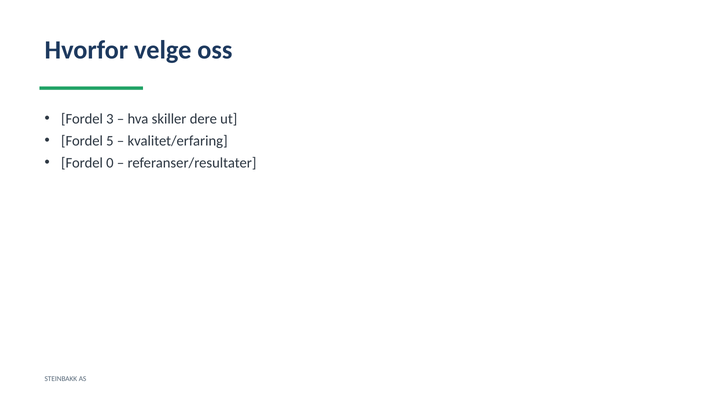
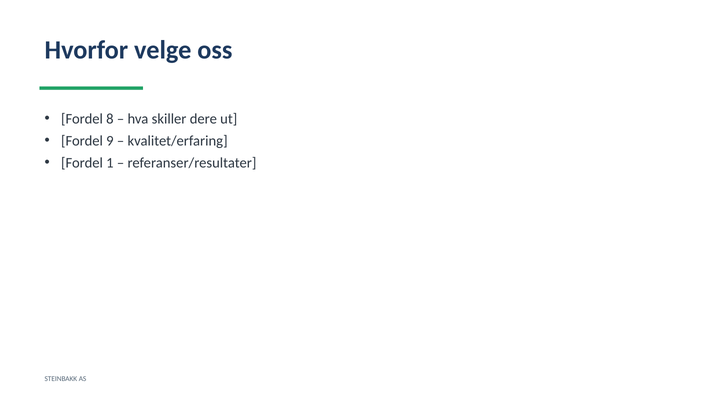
3: 3 -> 8
5: 5 -> 9
0: 0 -> 1
